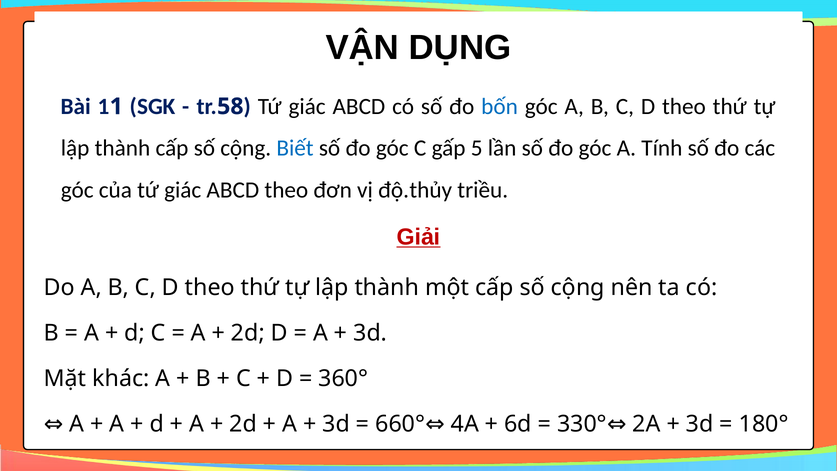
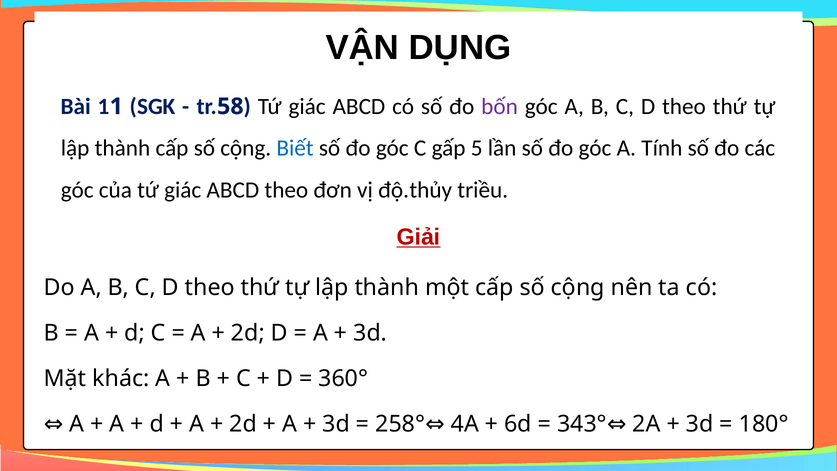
bốn colour: blue -> purple
660°: 660° -> 258°
330°: 330° -> 343°
